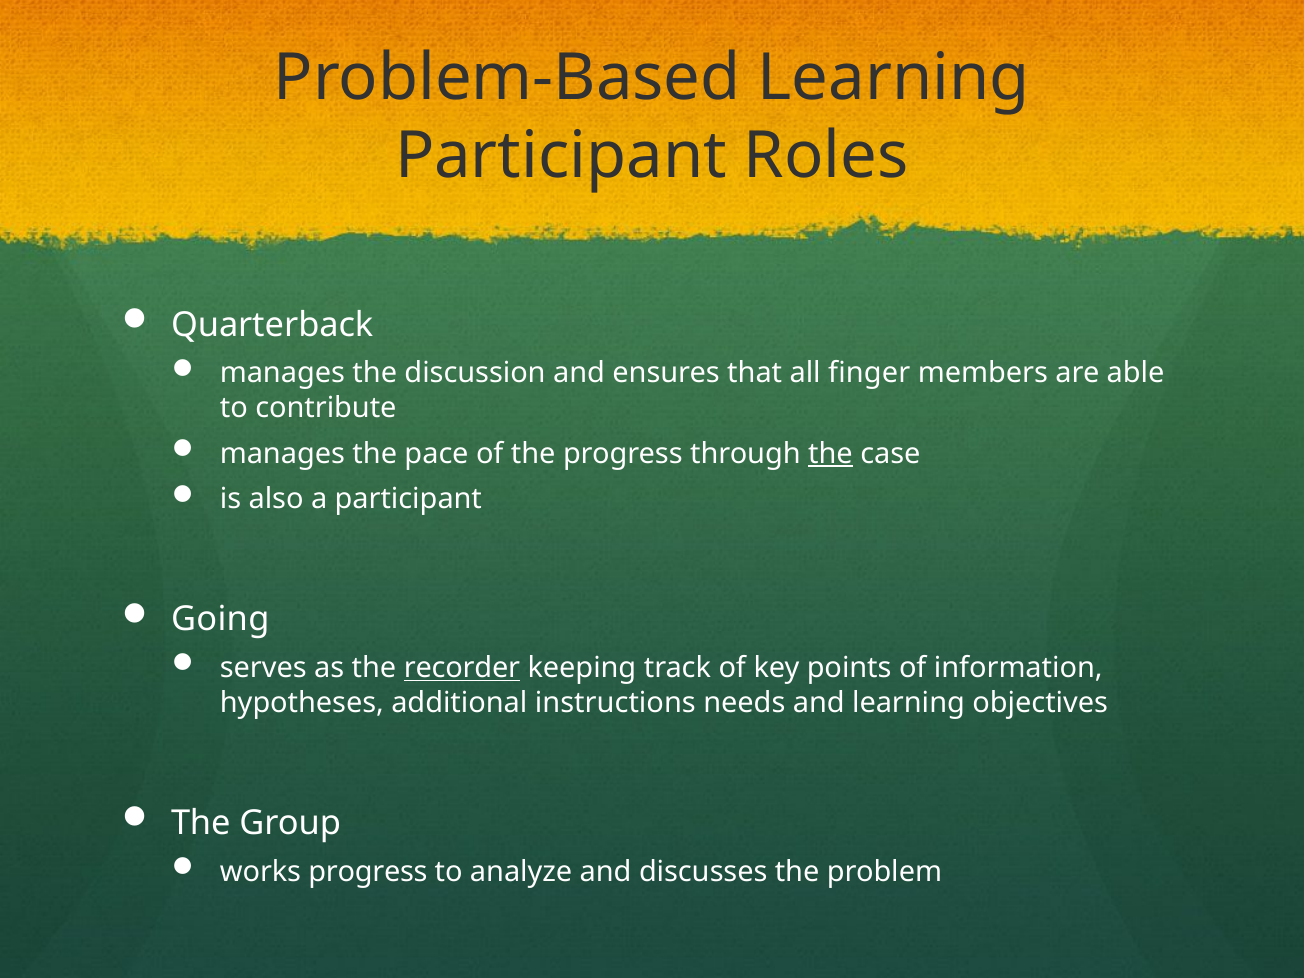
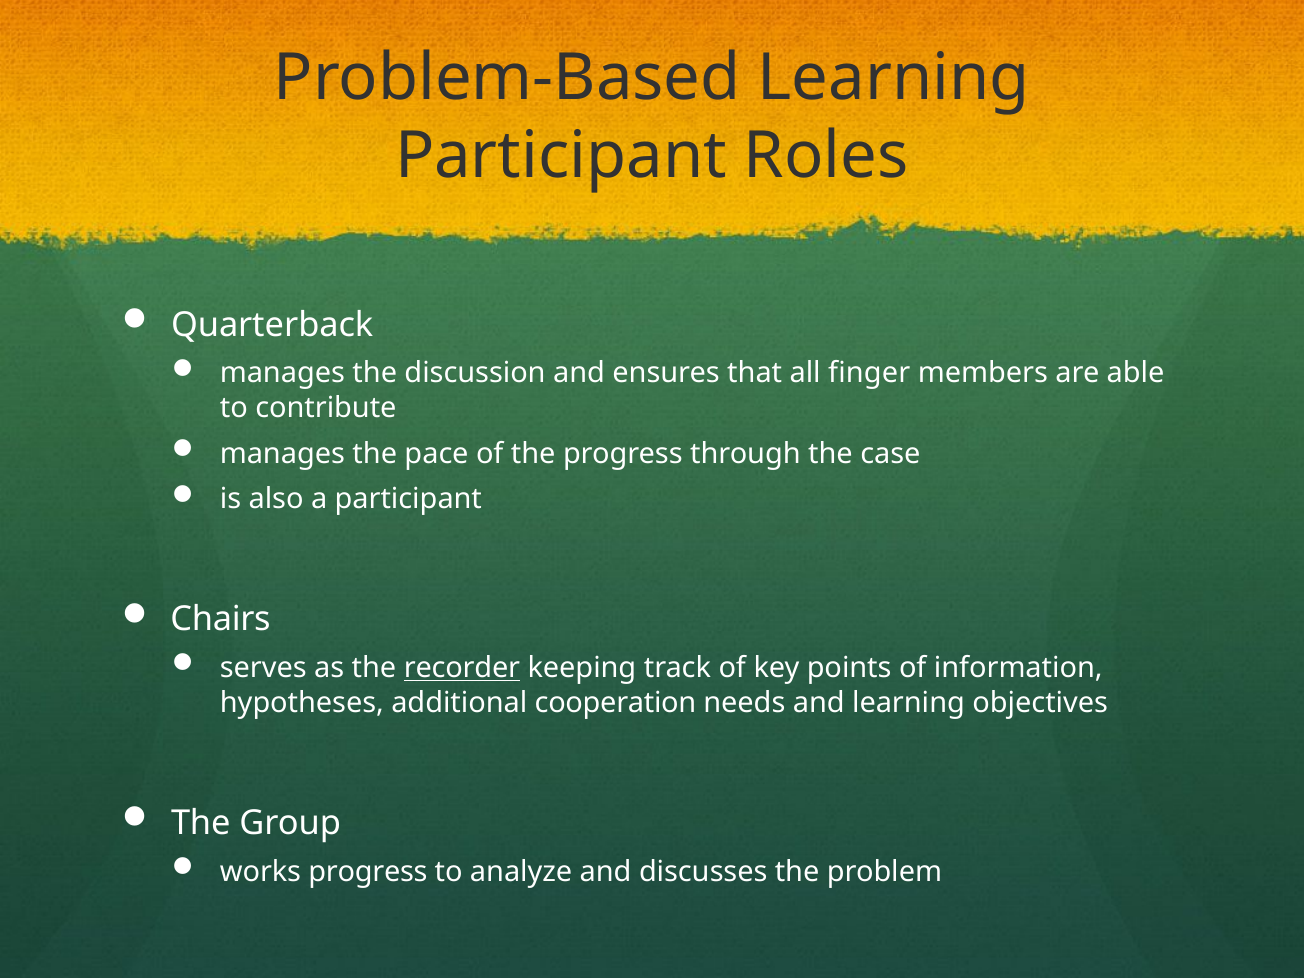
the at (831, 454) underline: present -> none
Going: Going -> Chairs
instructions: instructions -> cooperation
